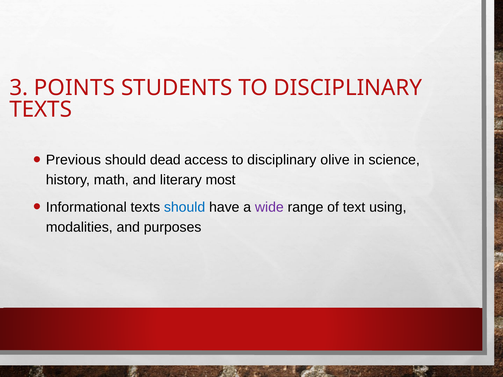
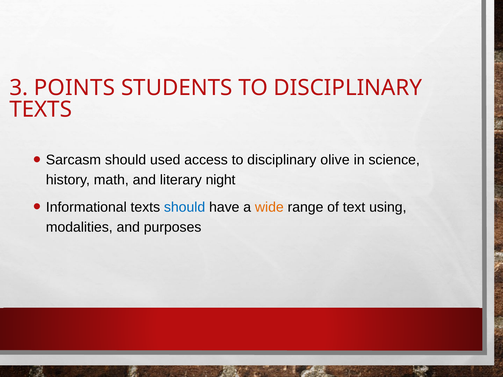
Previous: Previous -> Sarcasm
dead: dead -> used
most: most -> night
wide colour: purple -> orange
